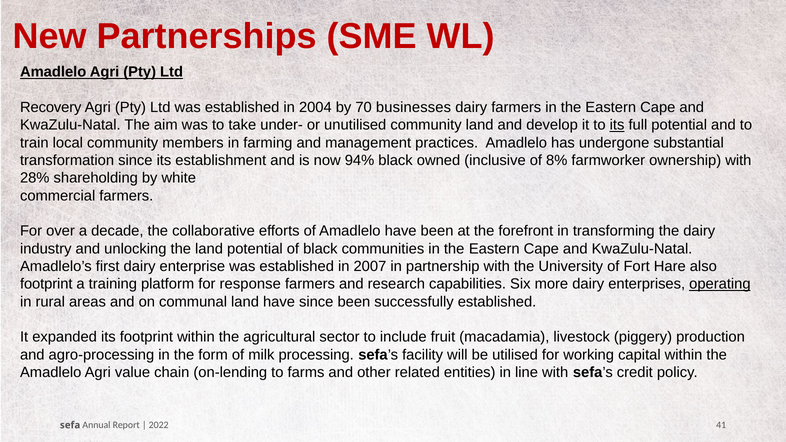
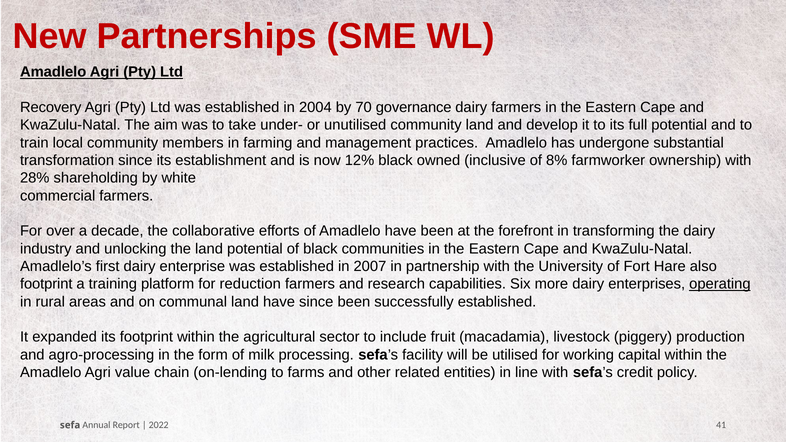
businesses: businesses -> governance
its at (617, 125) underline: present -> none
94%: 94% -> 12%
response: response -> reduction
